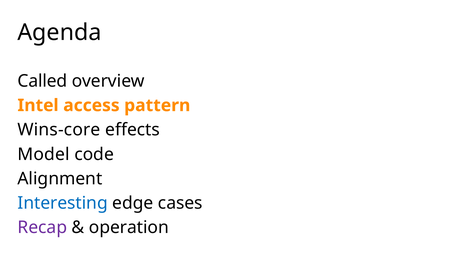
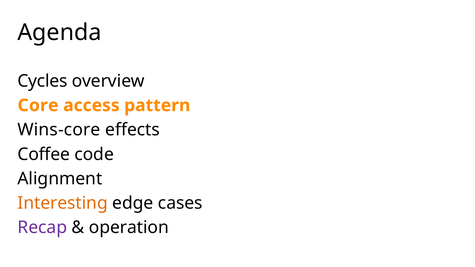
Called: Called -> Cycles
Intel: Intel -> Core
Model: Model -> Coffee
Interesting colour: blue -> orange
